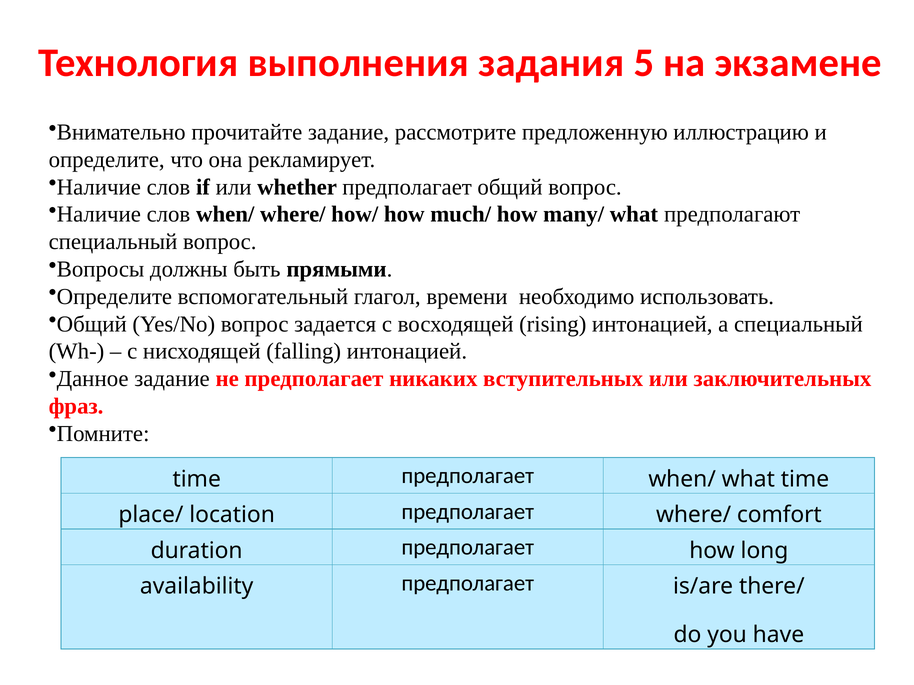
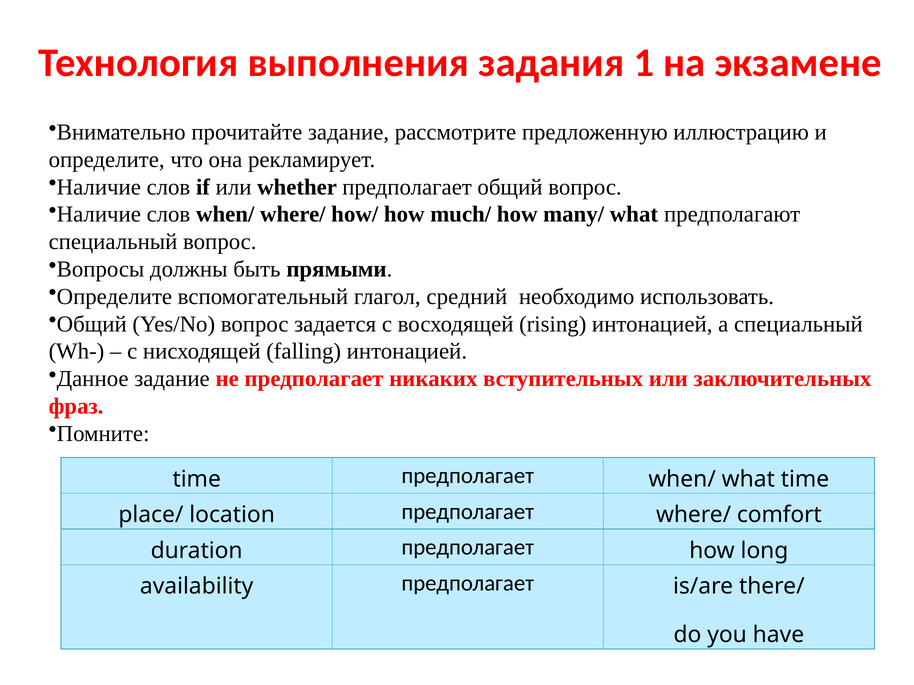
5: 5 -> 1
времени: времени -> средний
